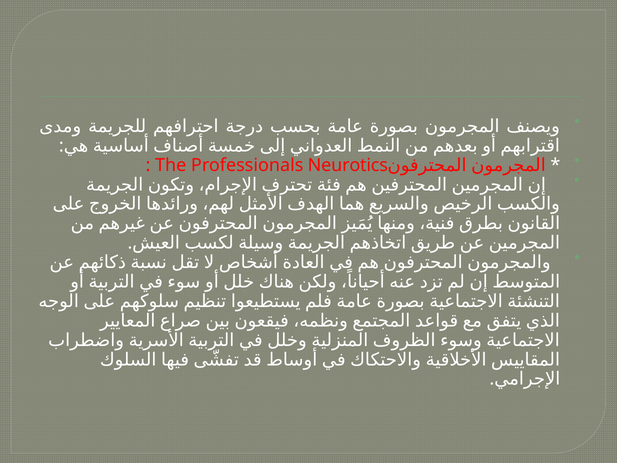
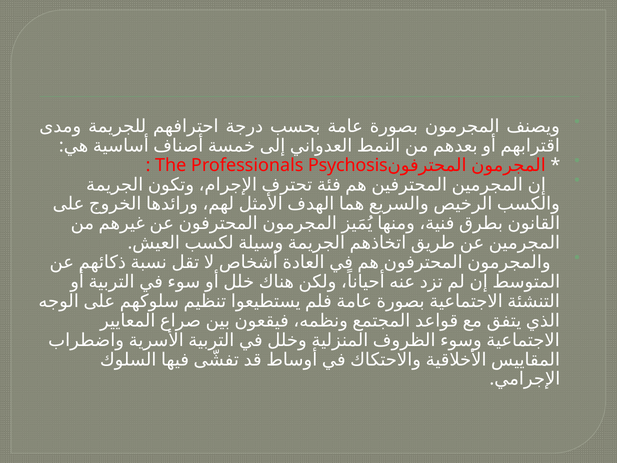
Neurotics: Neurotics -> Psychosis
